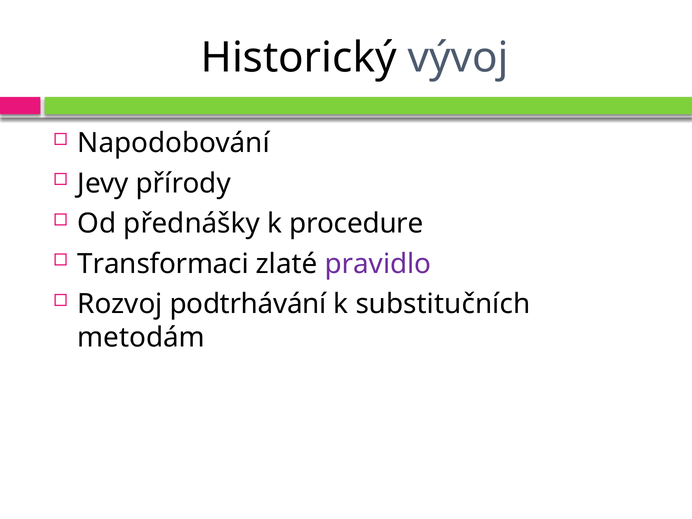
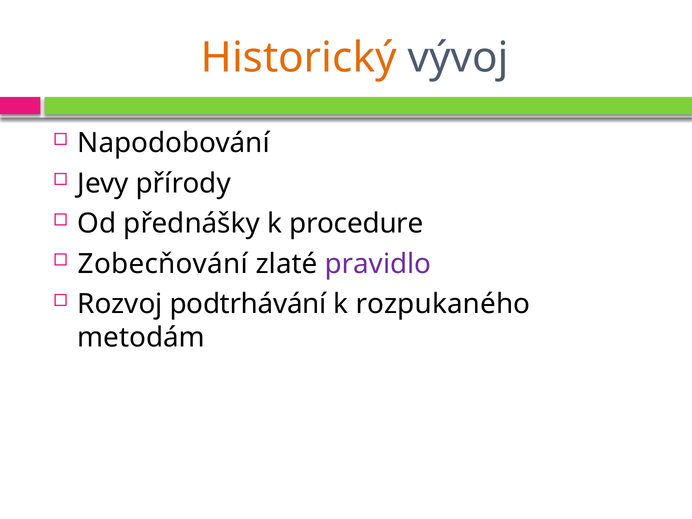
Historický colour: black -> orange
Transformaci: Transformaci -> Zobecňování
substitučních: substitučních -> rozpukaného
